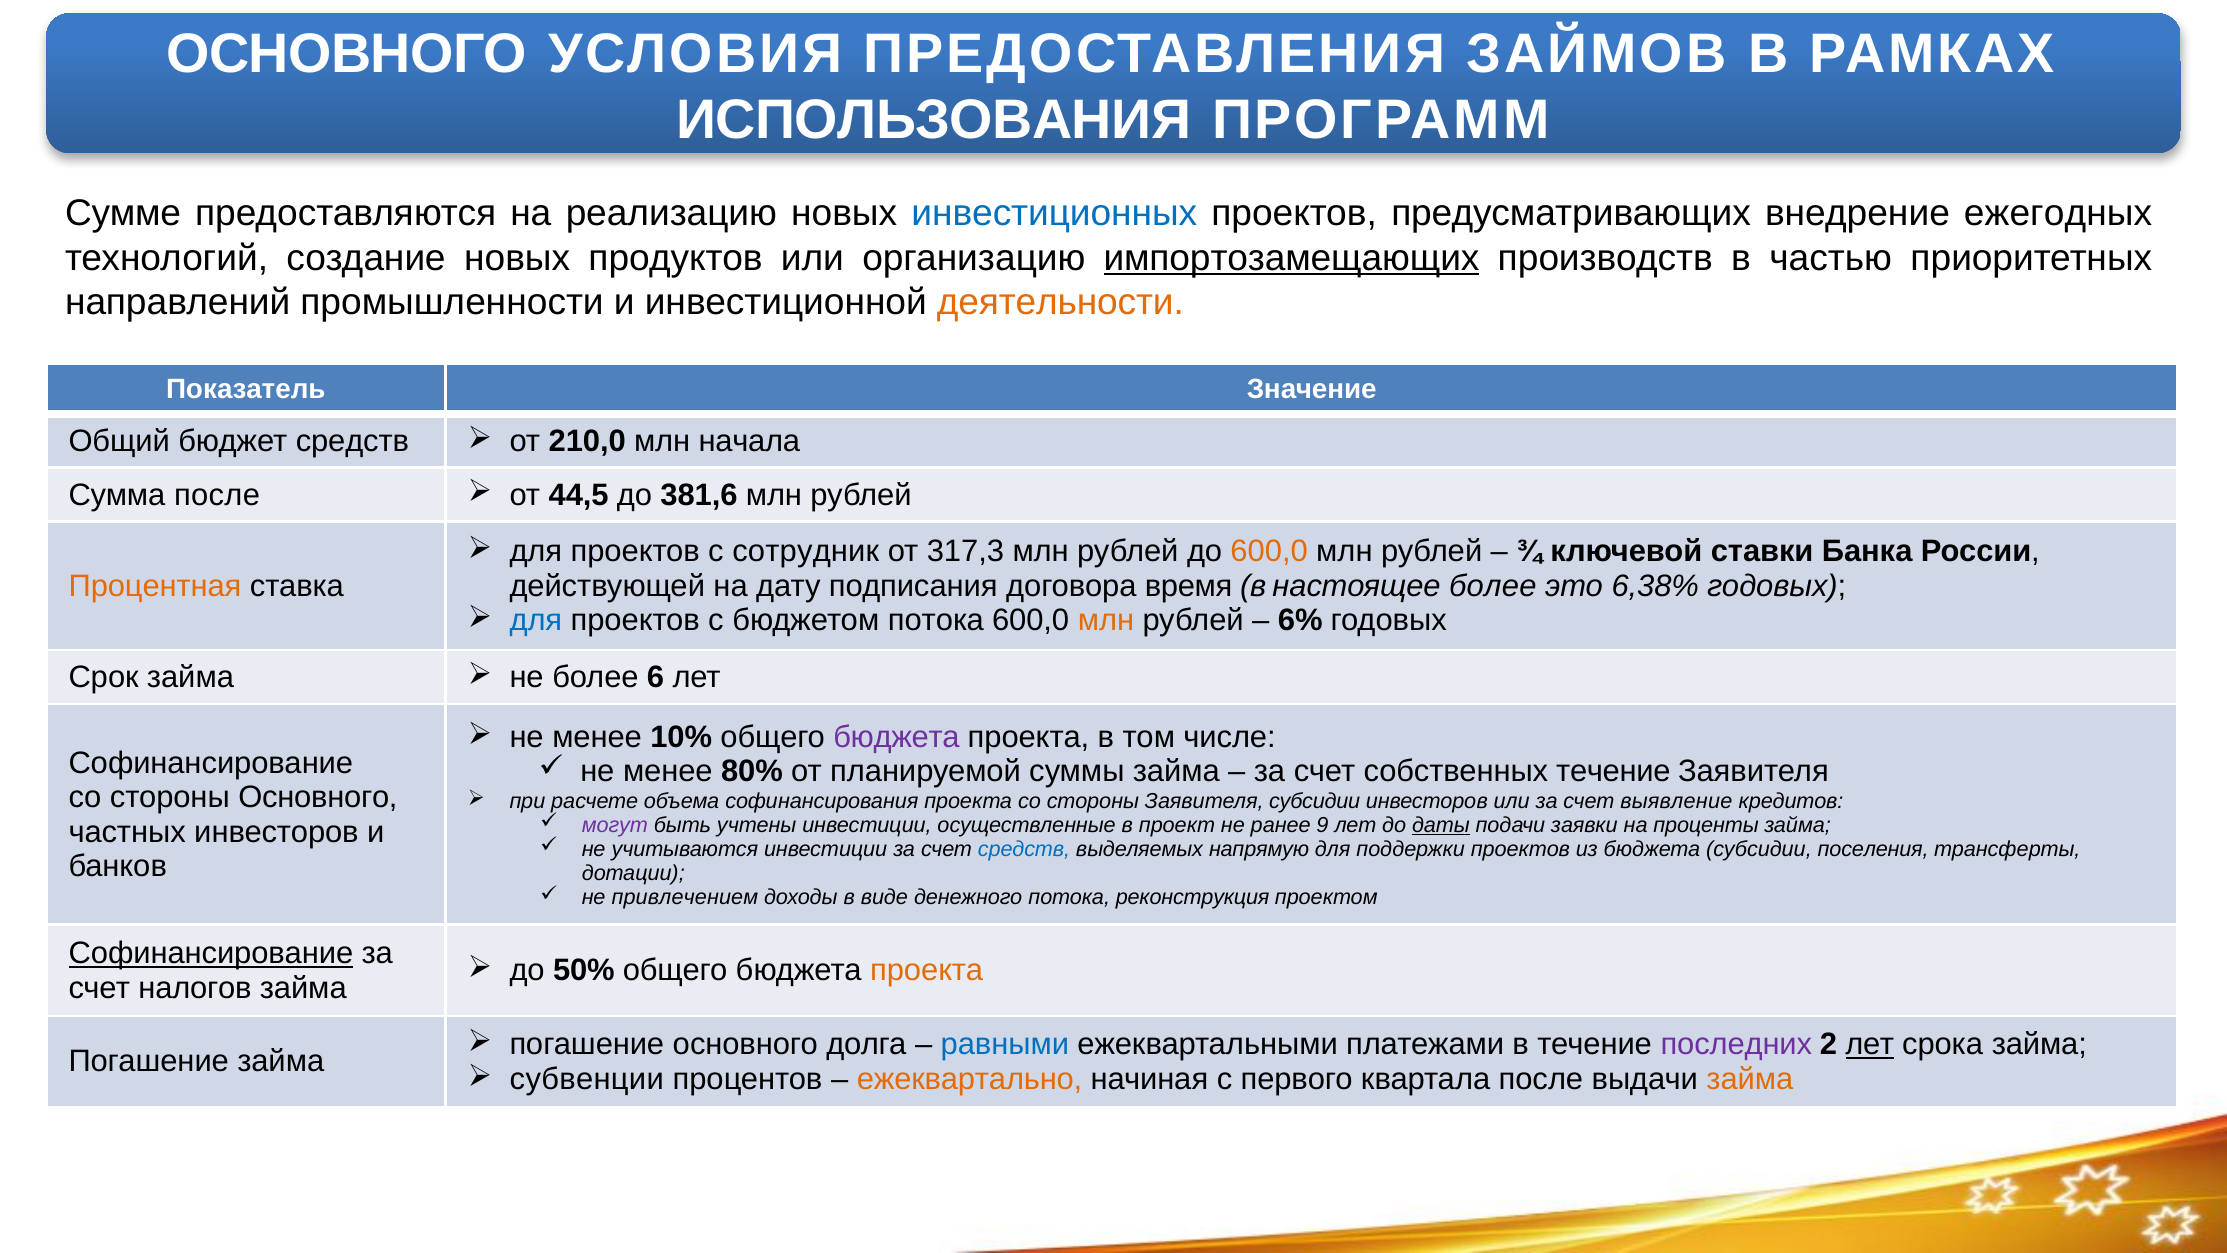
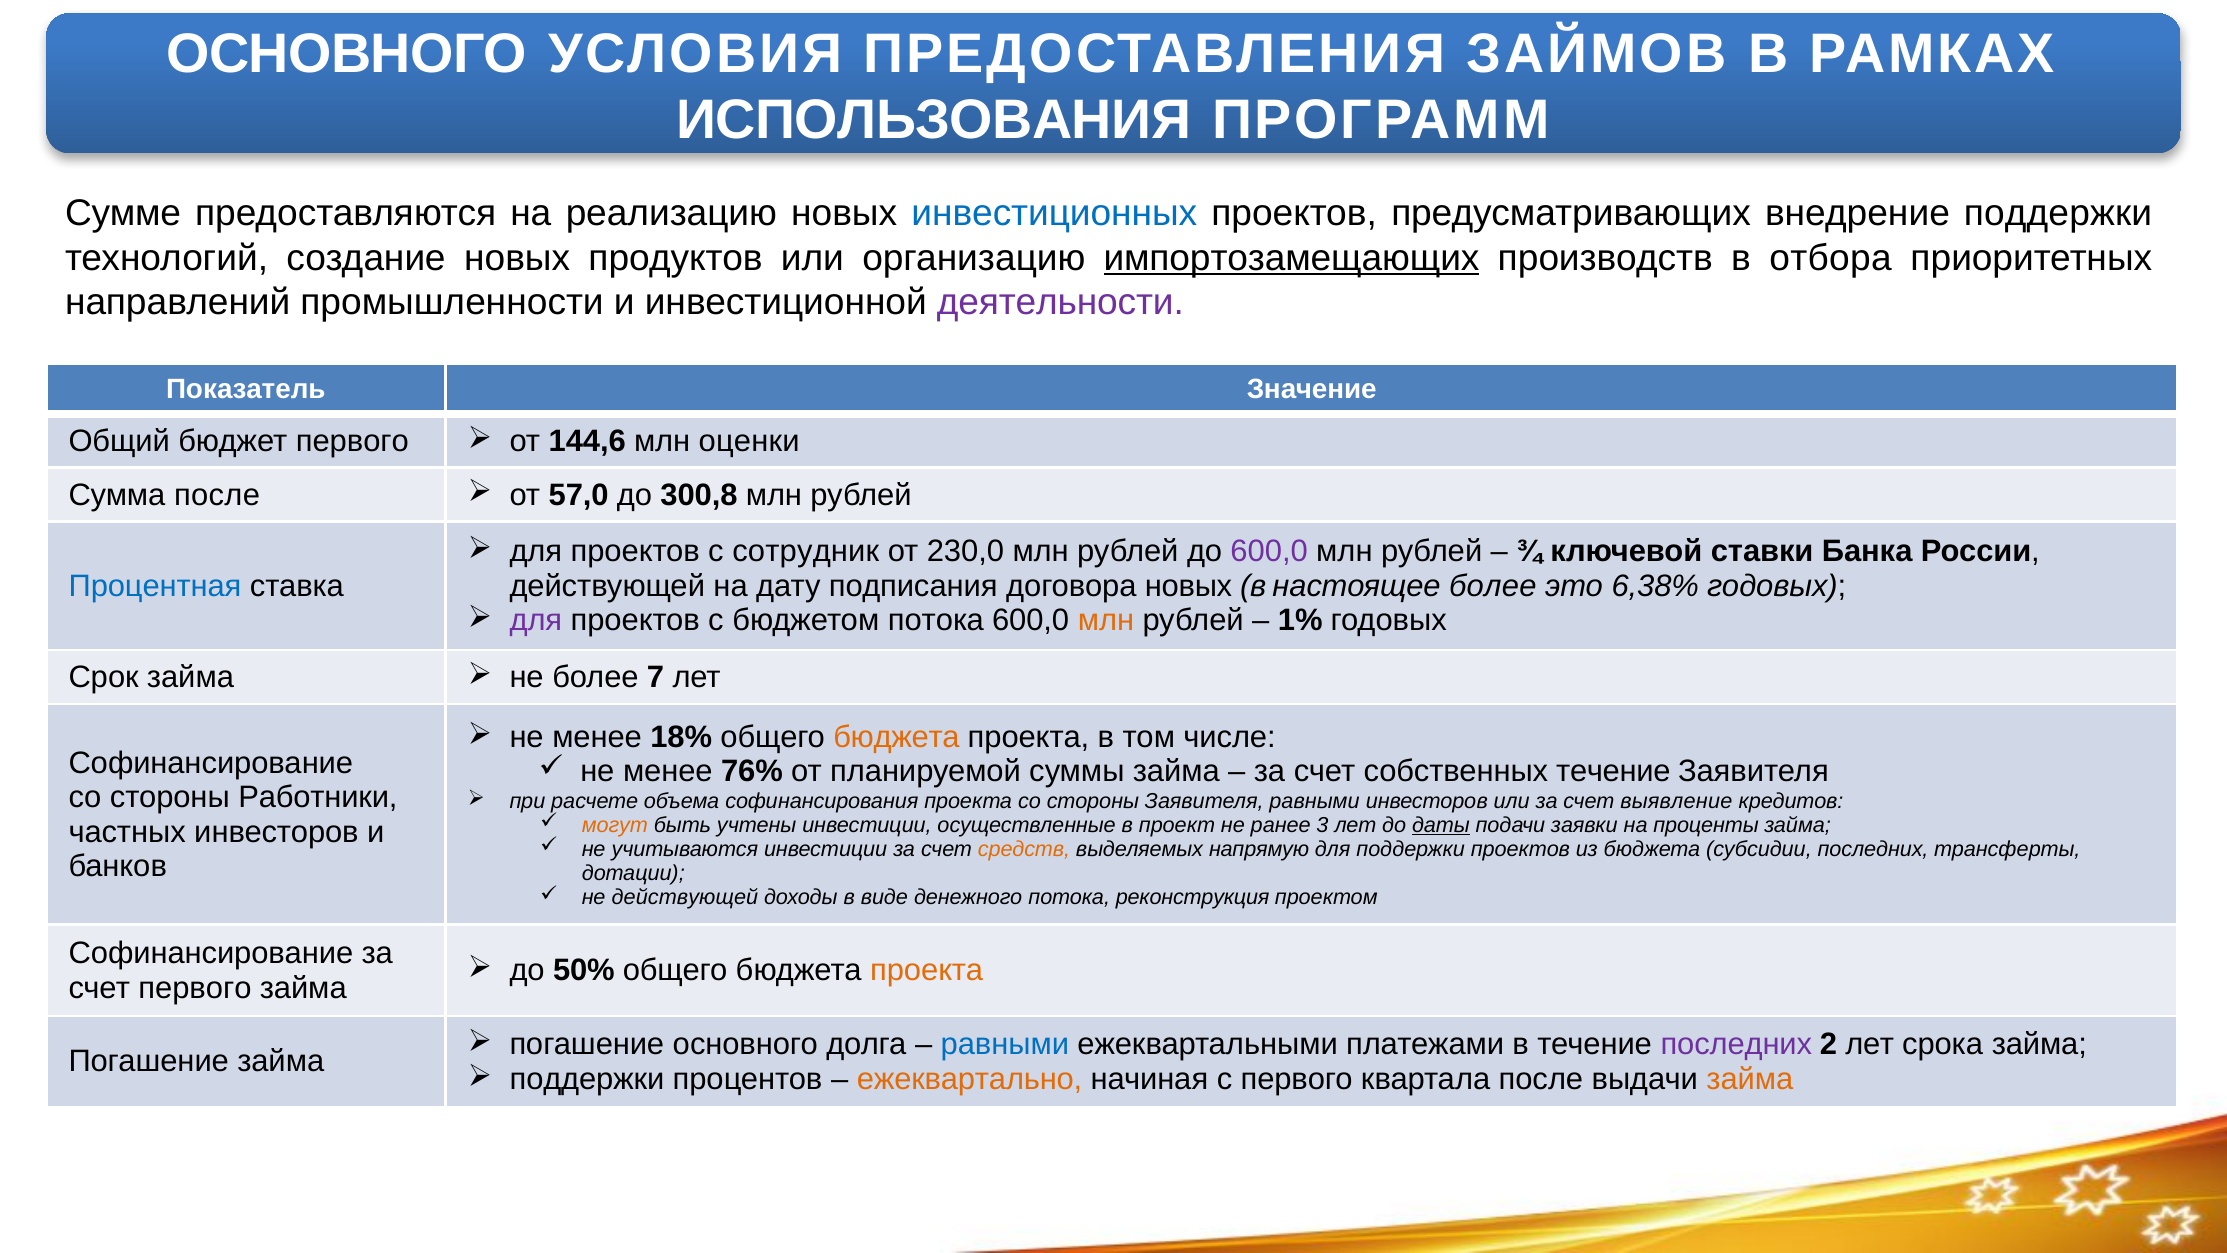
внедрение ежегодных: ежегодных -> поддержки
частью: частью -> отбора
деятельности colour: orange -> purple
бюджет средств: средств -> первого
210,0: 210,0 -> 144,6
начала: начала -> оценки
44,5: 44,5 -> 57,0
381,6: 381,6 -> 300,8
317,3: 317,3 -> 230,0
600,0 at (1269, 551) colour: orange -> purple
Процентная colour: orange -> blue
договора время: время -> новых
для at (536, 621) colour: blue -> purple
6%: 6% -> 1%
6: 6 -> 7
10%: 10% -> 18%
бюджета at (897, 737) colour: purple -> orange
80%: 80% -> 76%
стороны Основного: Основного -> Работники
Заявителя субсидии: субсидии -> равными
могут colour: purple -> orange
9: 9 -> 3
средств at (1024, 849) colour: blue -> orange
субсидии поселения: поселения -> последних
не привлечением: привлечением -> действующей
Софинансирование at (211, 953) underline: present -> none
счет налогов: налогов -> первого
лет at (1870, 1044) underline: present -> none
субвенции at (587, 1079): субвенции -> поддержки
